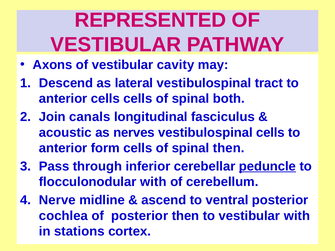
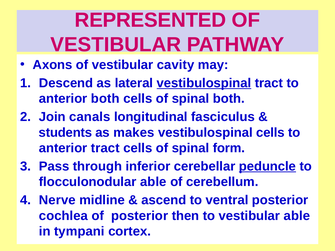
vestibulospinal at (204, 83) underline: none -> present
anterior cells: cells -> both
acoustic: acoustic -> students
nerves: nerves -> makes
anterior form: form -> tract
spinal then: then -> form
flocculonodular with: with -> able
vestibular with: with -> able
stations: stations -> tympani
